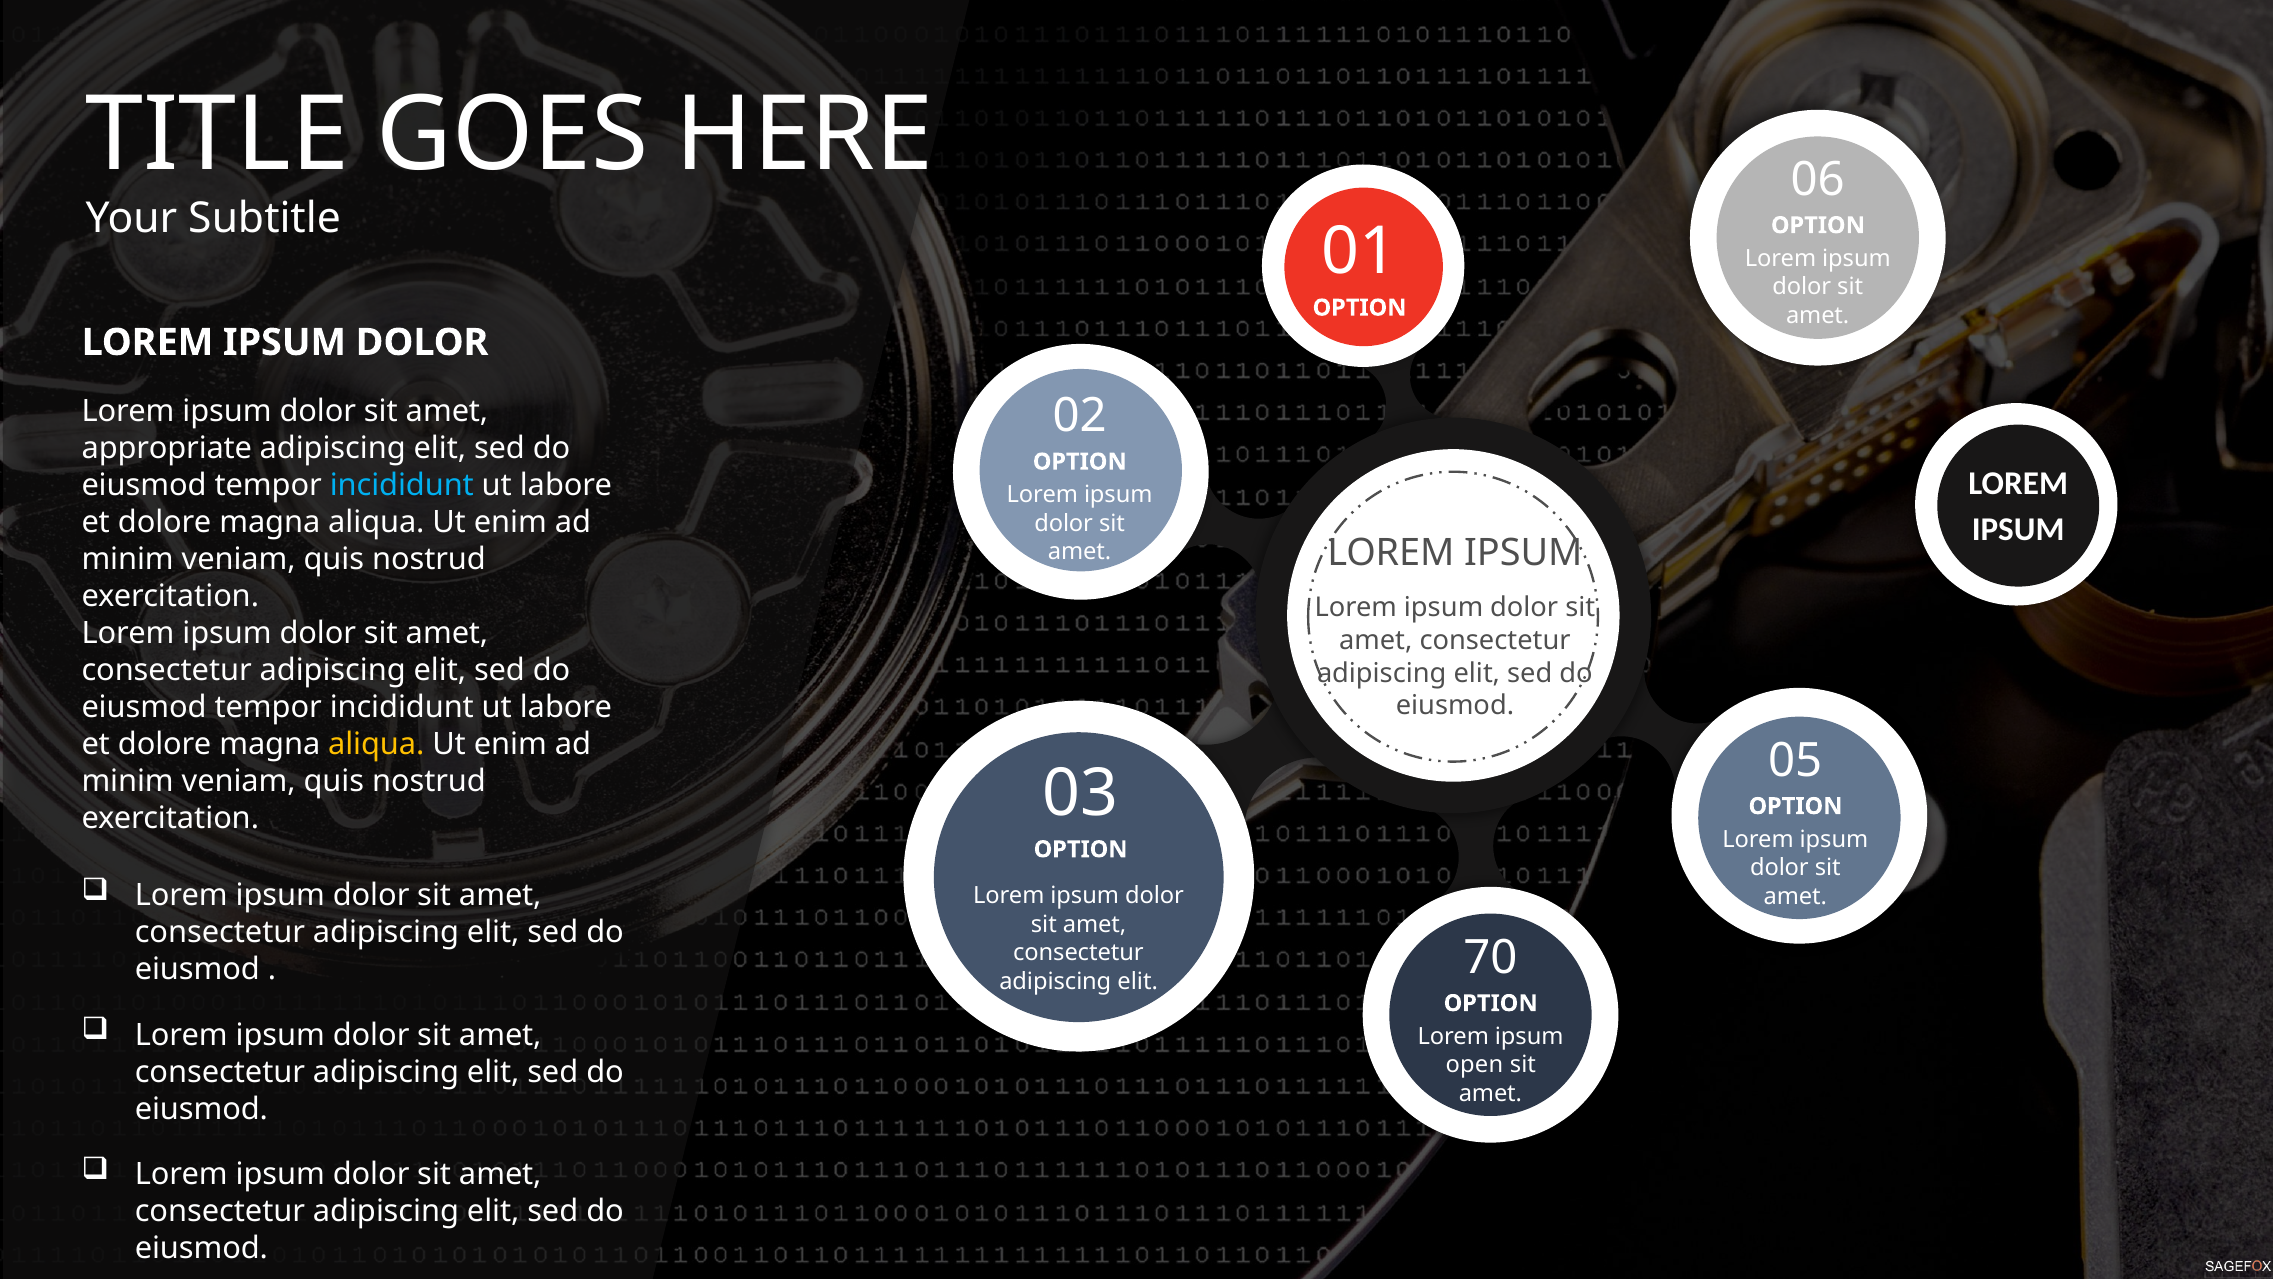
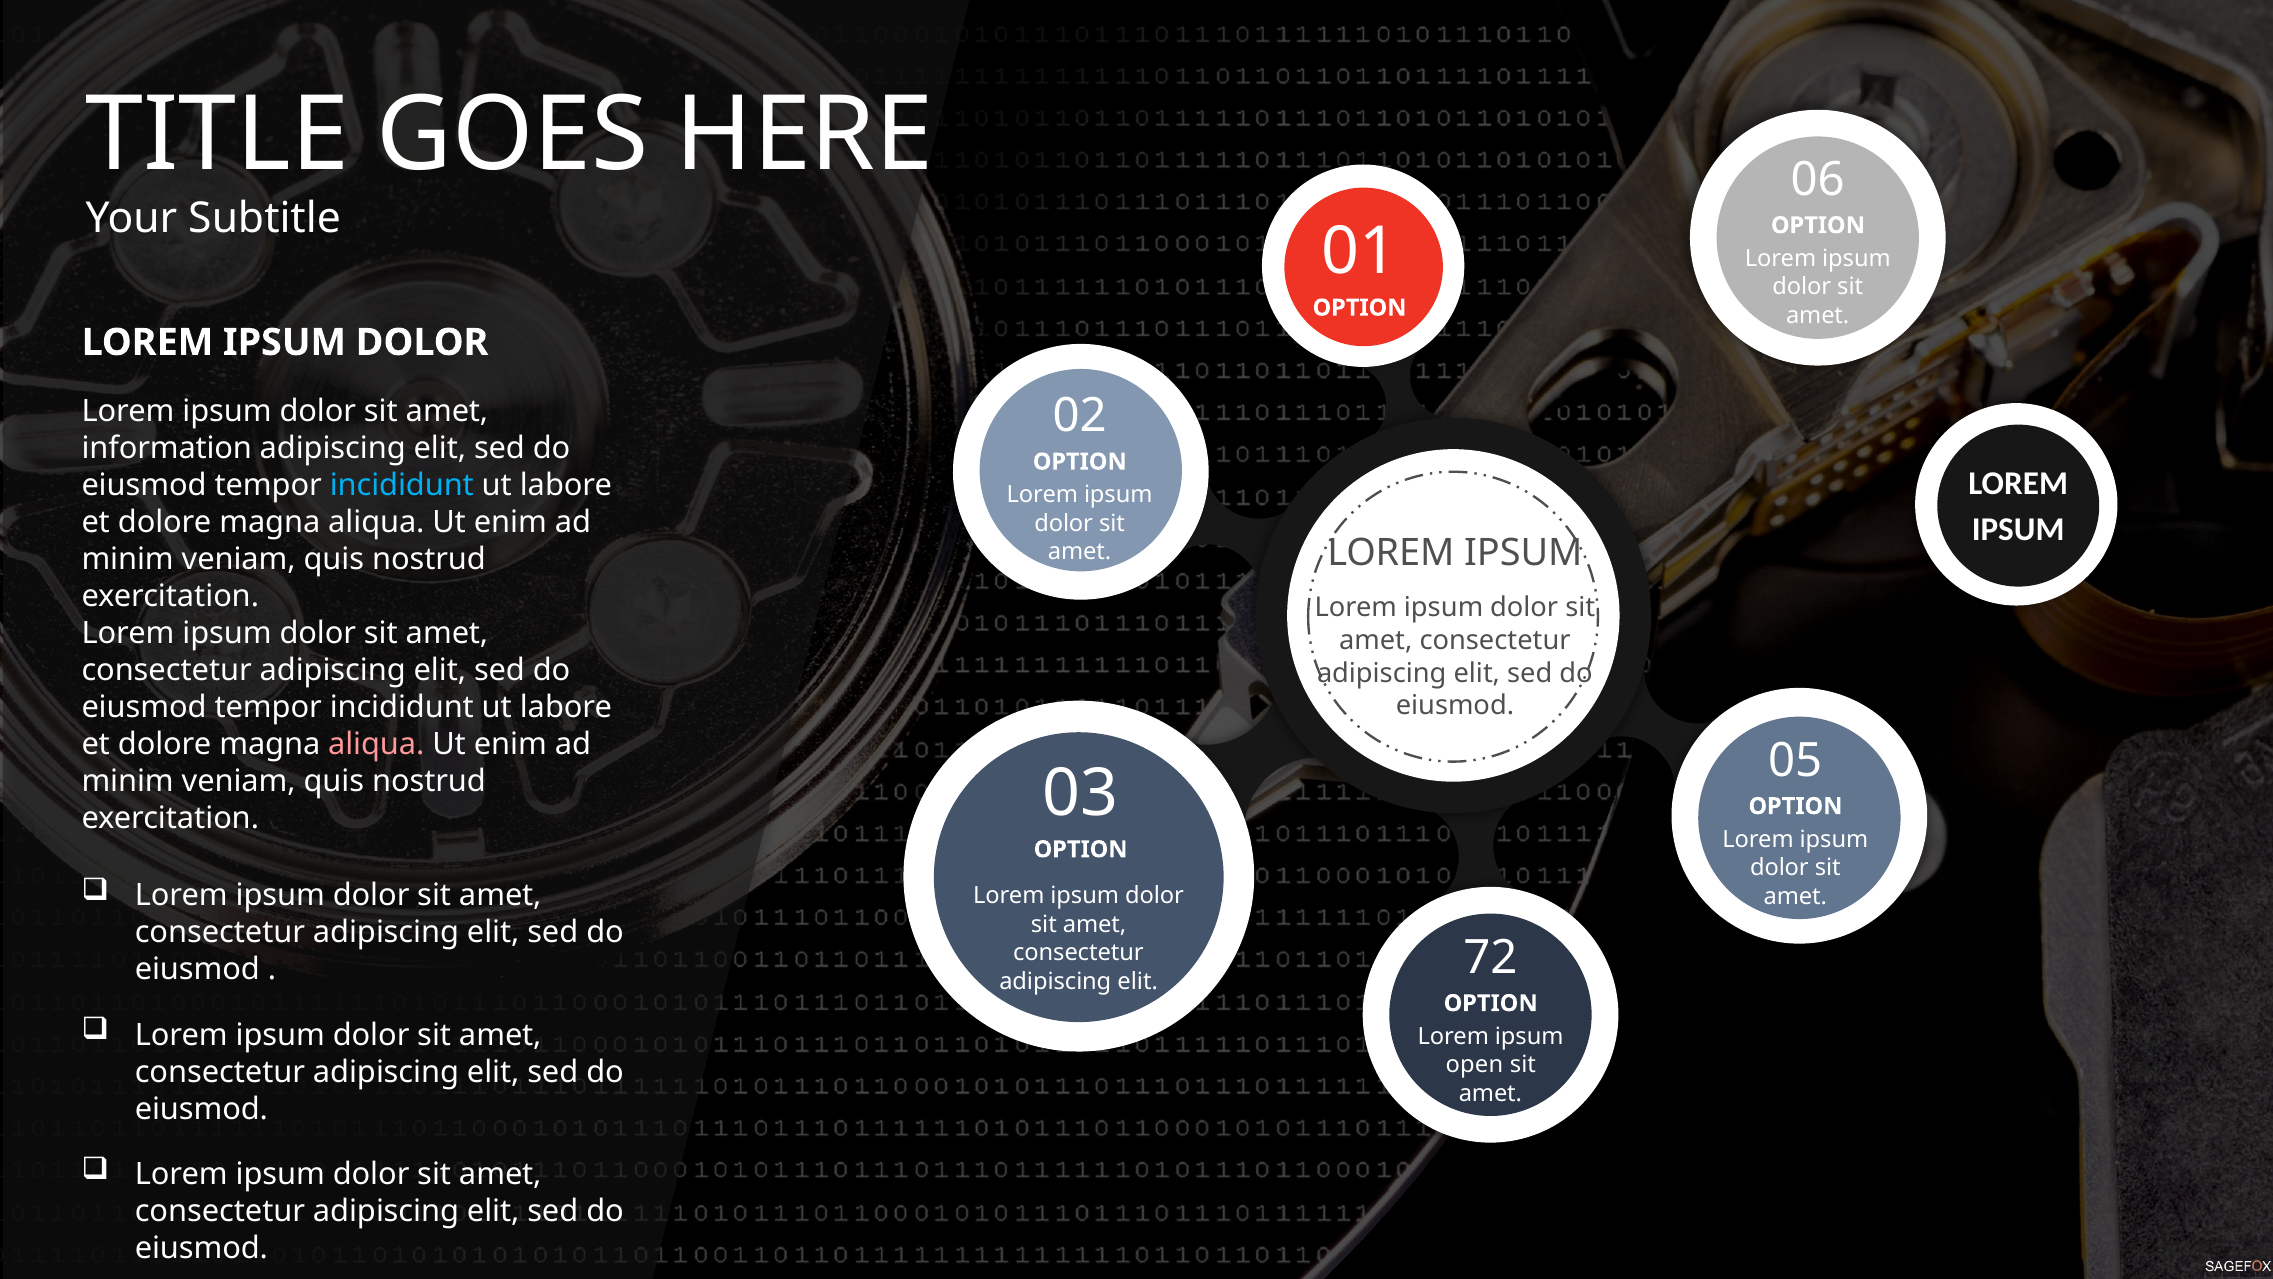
appropriate: appropriate -> information
aliqua at (376, 744) colour: yellow -> pink
70: 70 -> 72
